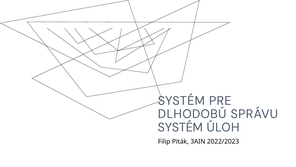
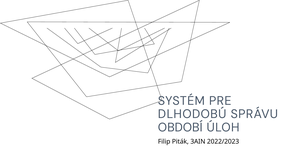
SYSTÉM at (180, 127): SYSTÉM -> OBDOBÍ
